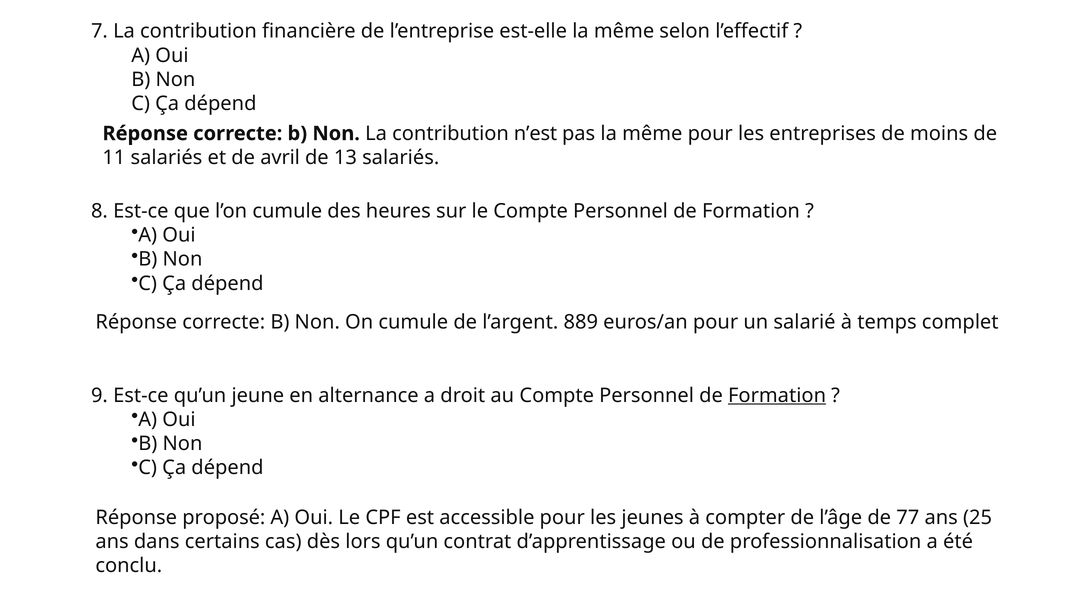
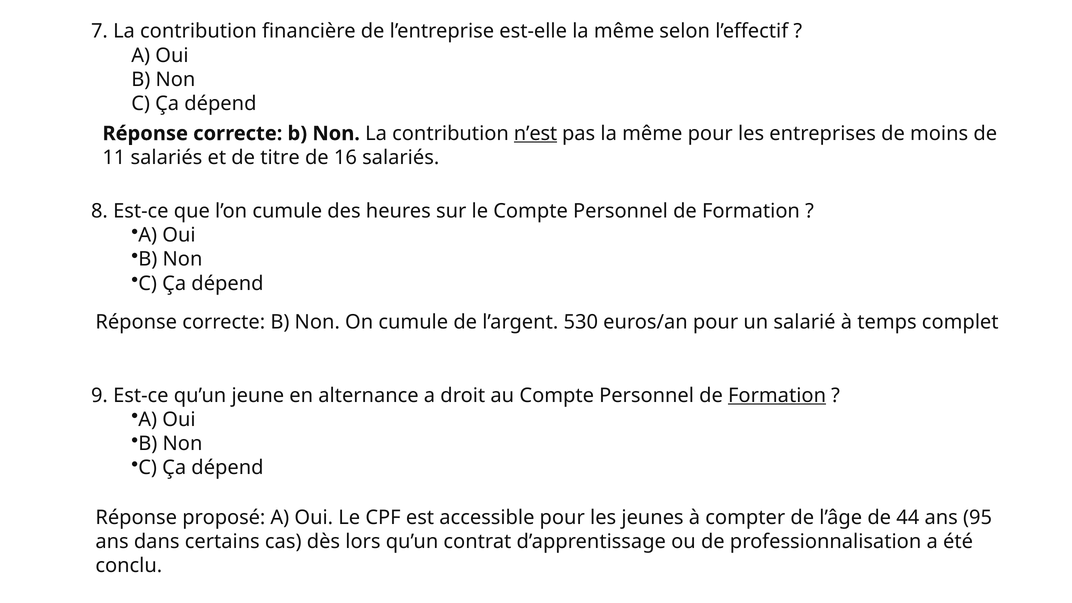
n’est underline: none -> present
avril: avril -> titre
13: 13 -> 16
889: 889 -> 530
77: 77 -> 44
25: 25 -> 95
